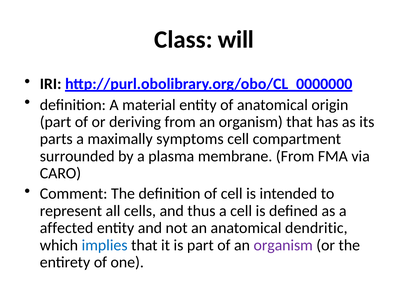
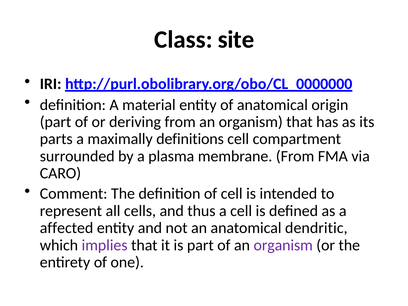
will: will -> site
symptoms: symptoms -> definitions
implies colour: blue -> purple
